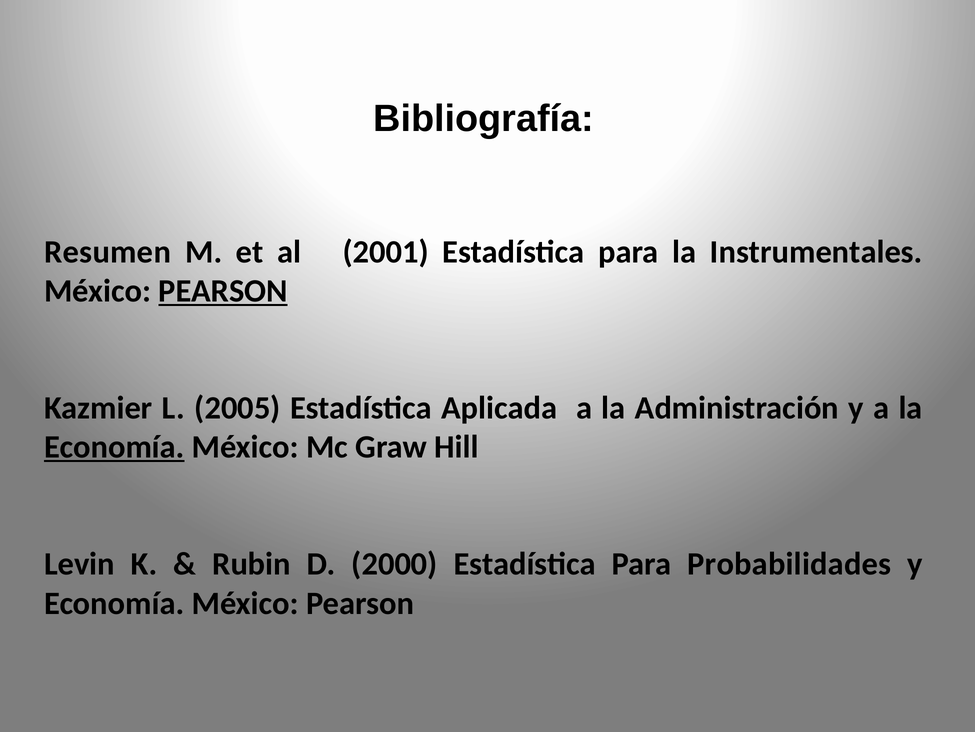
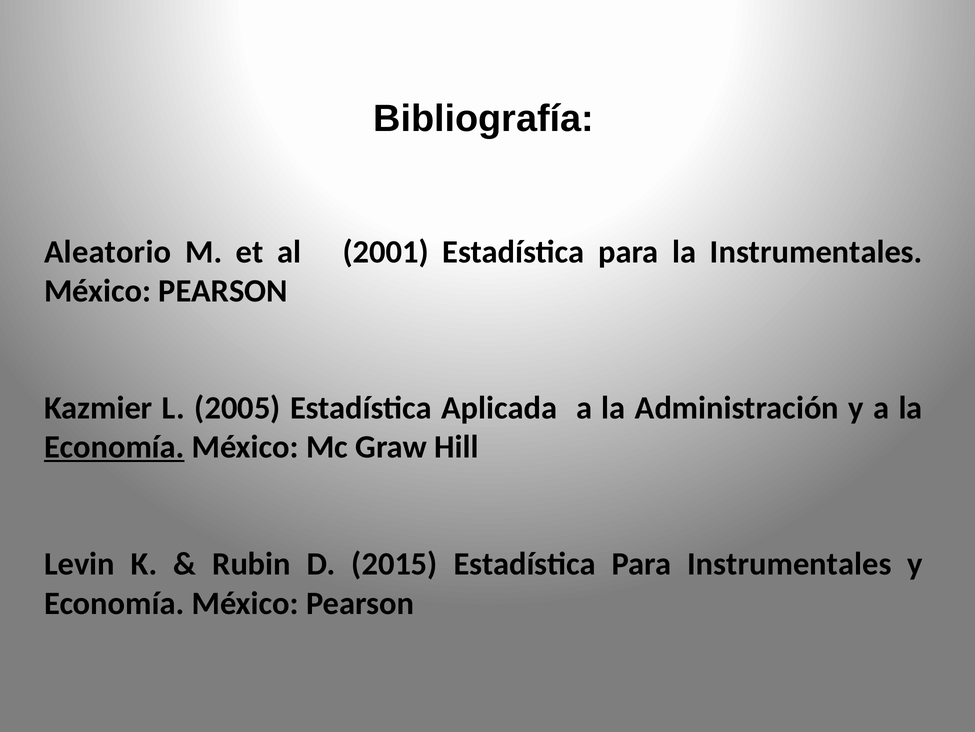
Resumen: Resumen -> Aleatorio
PEARSON at (223, 291) underline: present -> none
2000: 2000 -> 2015
Para Probabilidades: Probabilidades -> Instrumentales
